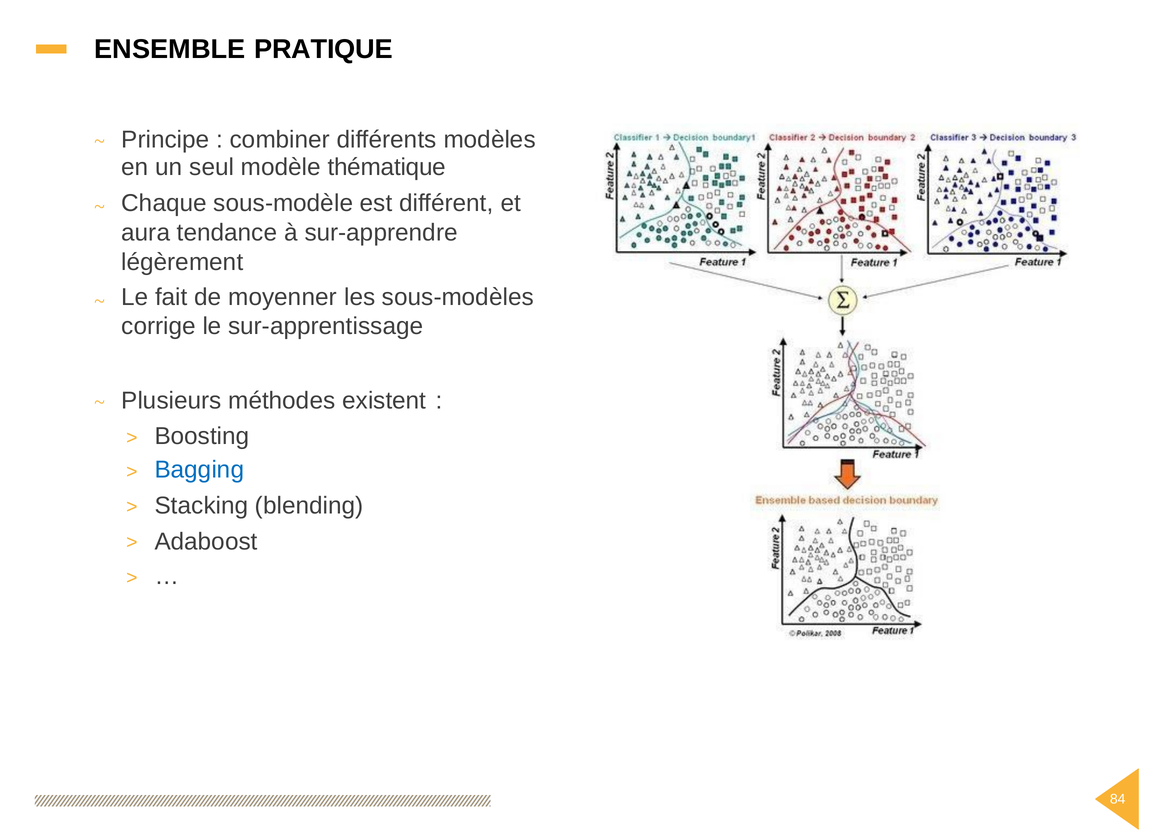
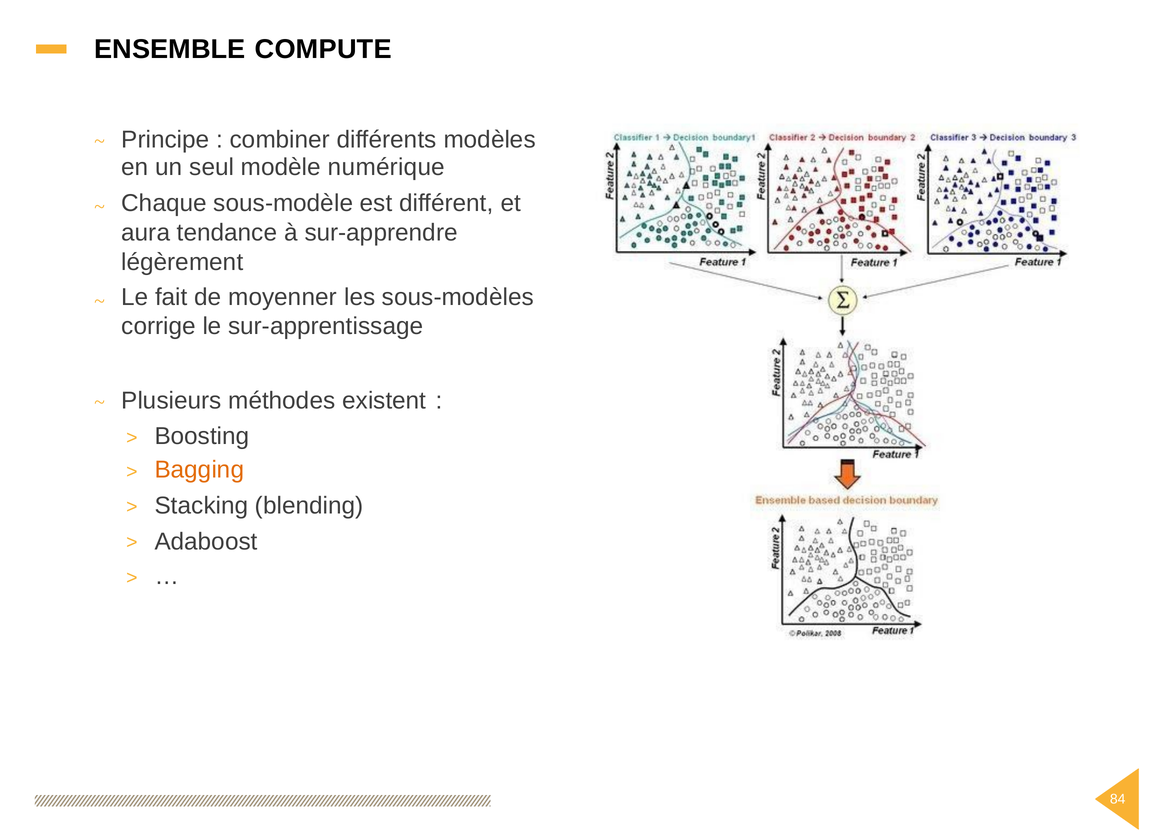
PRATIQUE: PRATIQUE -> COMPUTE
thématique: thématique -> numérique
Bagging colour: blue -> orange
